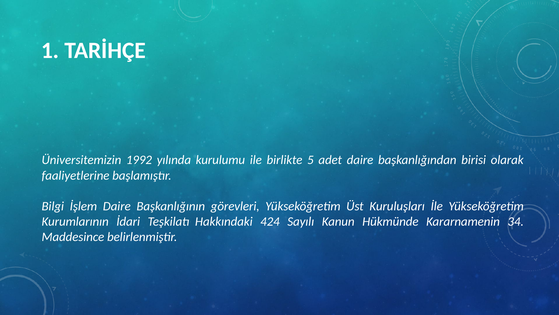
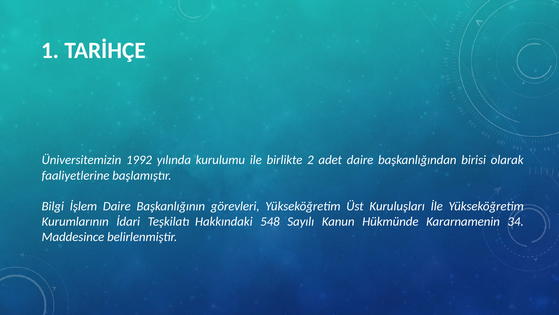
5: 5 -> 2
424: 424 -> 548
